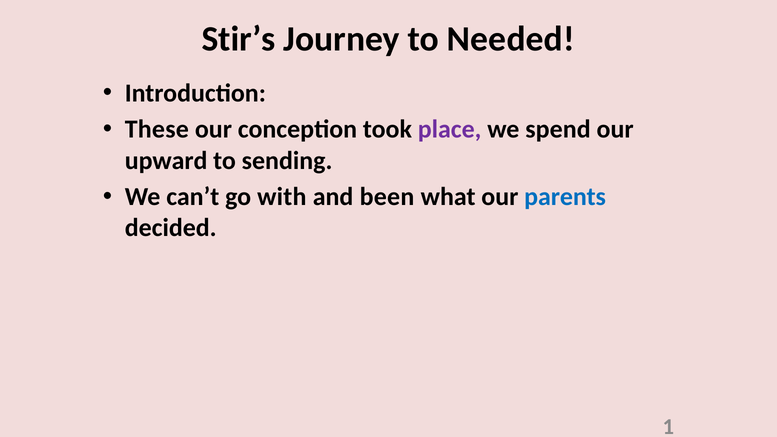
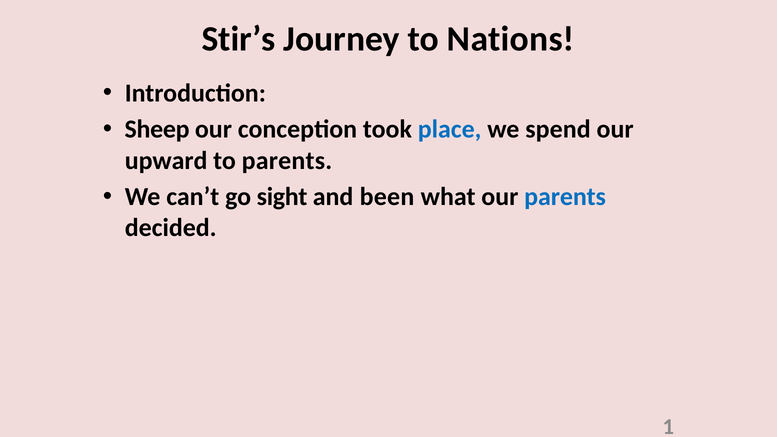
Needed: Needed -> Nations
These: These -> Sheep
place colour: purple -> blue
to sending: sending -> parents
with: with -> sight
